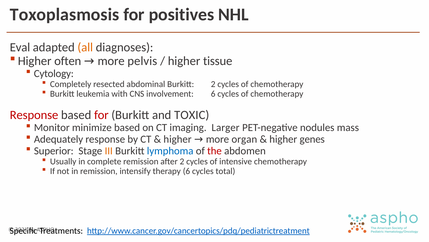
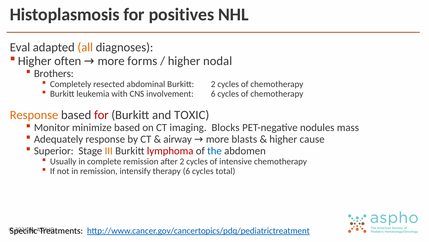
Toxoplasmosis: Toxoplasmosis -> Histoplasmosis
pelvis: pelvis -> forms
tissue: tissue -> nodal
Cytology: Cytology -> Brothers
Response at (34, 115) colour: red -> orange
Larger: Larger -> Blocks
higher at (178, 139): higher -> airway
organ: organ -> blasts
genes: genes -> cause
lymphoma colour: blue -> red
the colour: red -> blue
